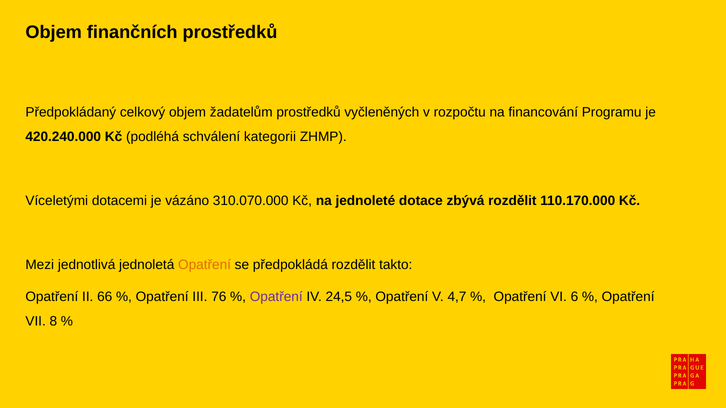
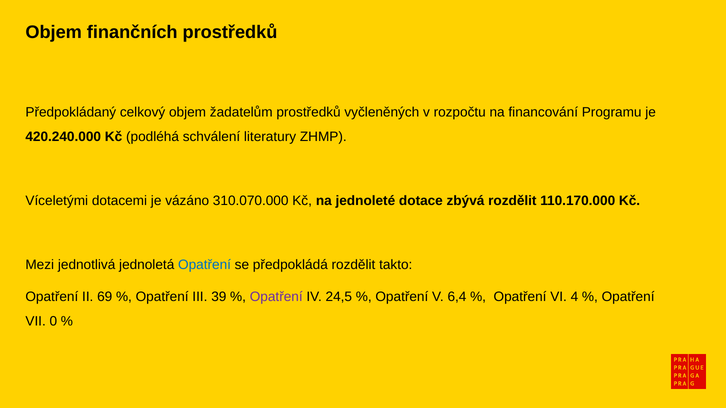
kategorii: kategorii -> literatury
Opatření at (205, 265) colour: orange -> blue
66: 66 -> 69
76: 76 -> 39
4,7: 4,7 -> 6,4
6: 6 -> 4
8: 8 -> 0
